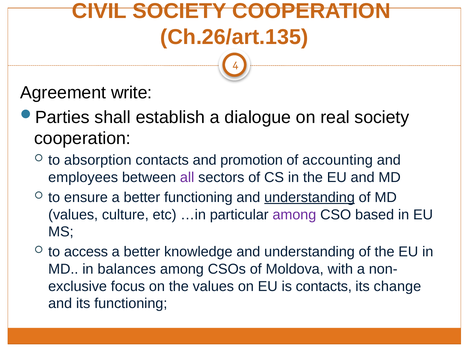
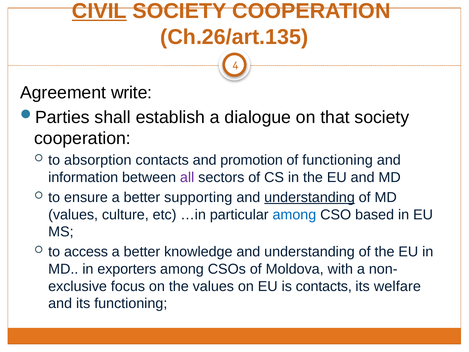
CIVIL underline: none -> present
real: real -> that
of accounting: accounting -> functioning
employees: employees -> information
better functioning: functioning -> supporting
among at (294, 214) colour: purple -> blue
balances: balances -> exporters
change: change -> welfare
